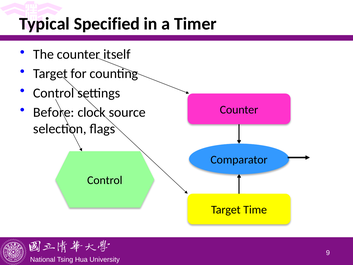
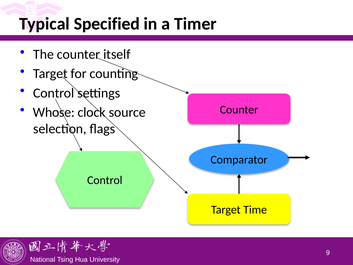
Before: Before -> Whose
